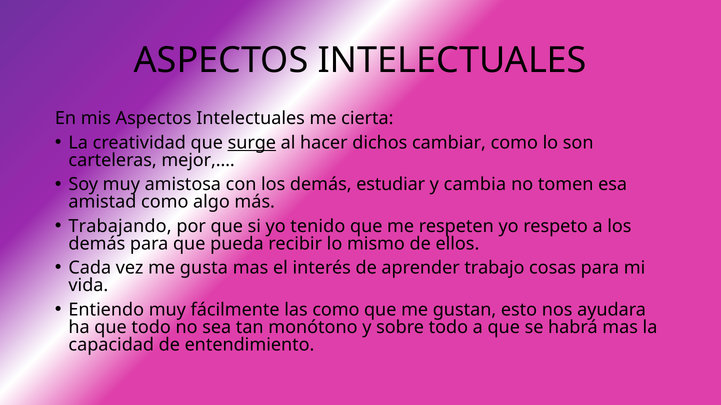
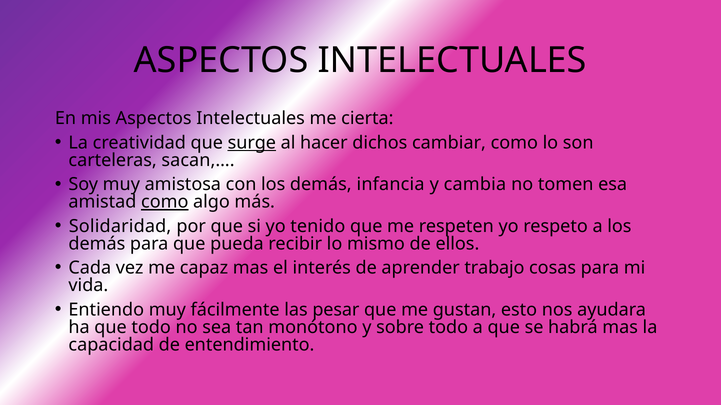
mejor,…: mejor,… -> sacan,…
estudiar: estudiar -> infancia
como at (165, 202) underline: none -> present
Trabajando: Trabajando -> Solidaridad
gusta: gusta -> capaz
las como: como -> pesar
